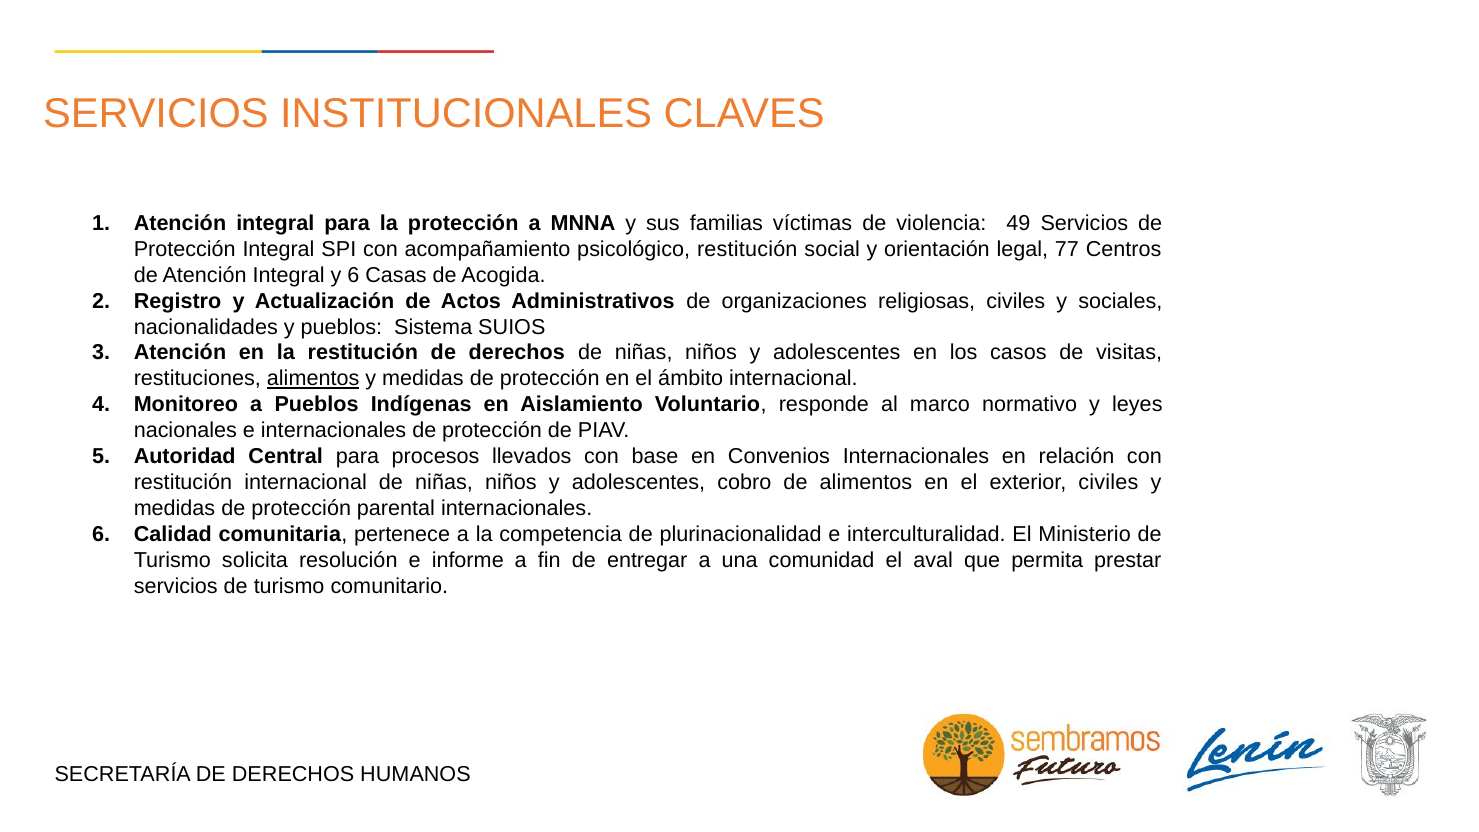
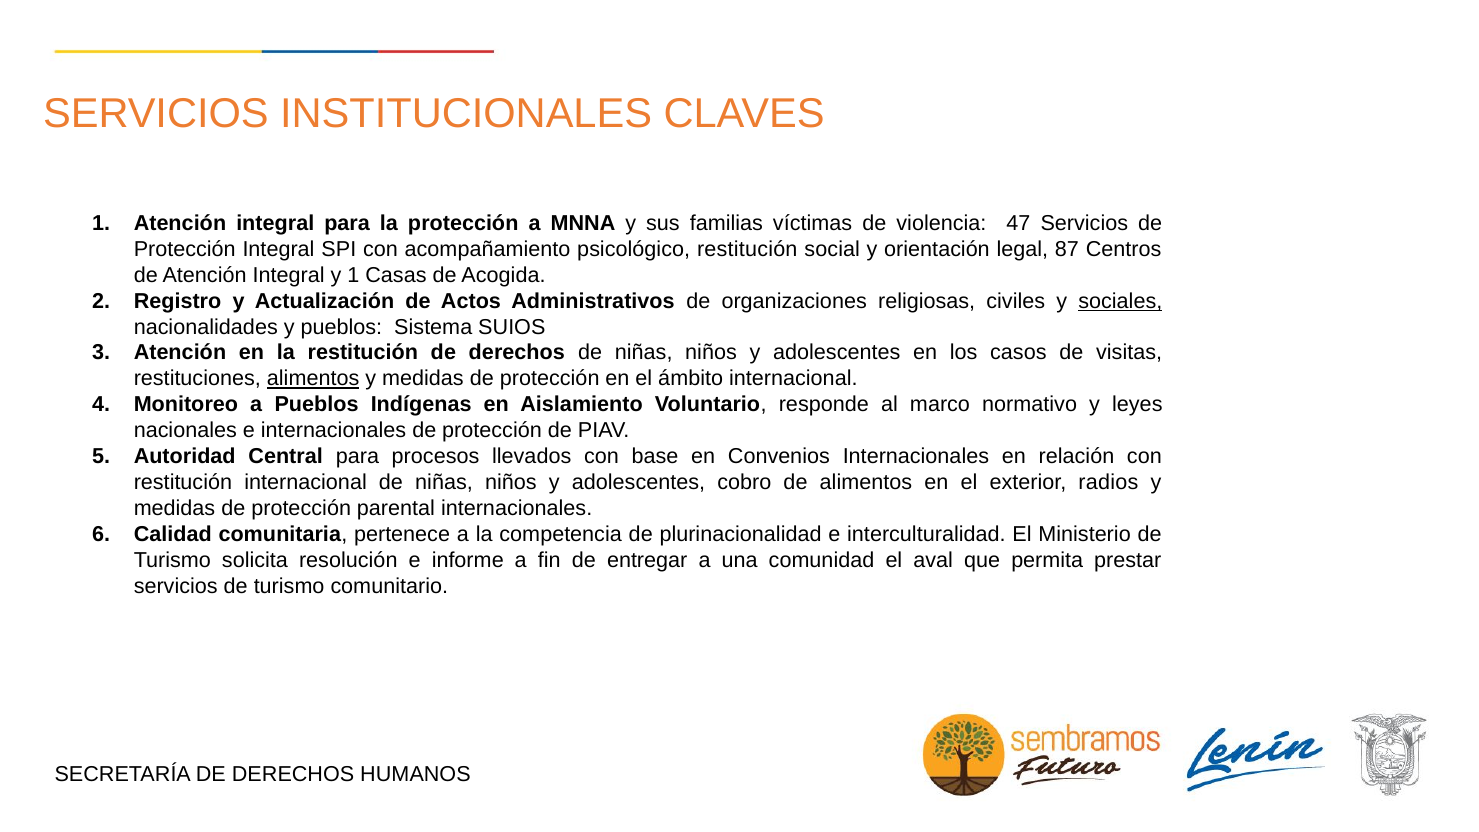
49: 49 -> 47
77: 77 -> 87
y 6: 6 -> 1
sociales underline: none -> present
exterior civiles: civiles -> radios
